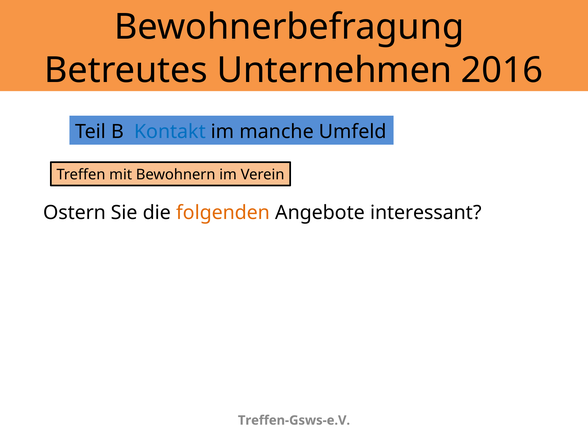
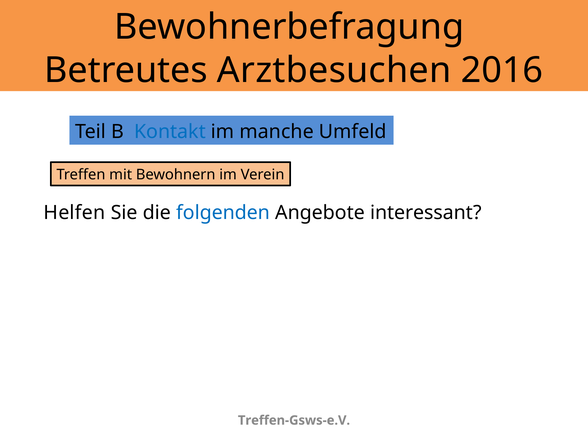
Unternehmen: Unternehmen -> Arztbesuchen
Ostern: Ostern -> Helfen
folgenden colour: orange -> blue
